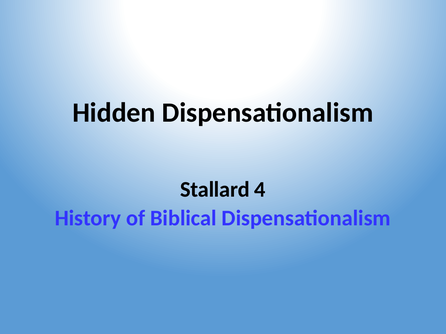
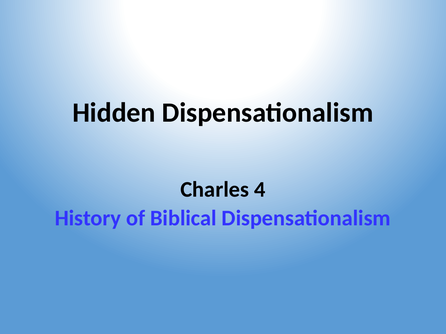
Stallard: Stallard -> Charles
